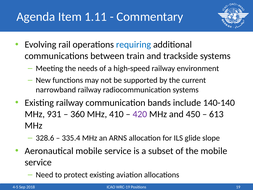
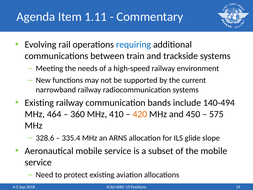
140-140: 140-140 -> 140-494
931: 931 -> 464
420 colour: purple -> orange
613: 613 -> 575
